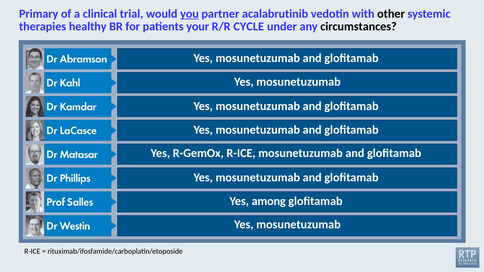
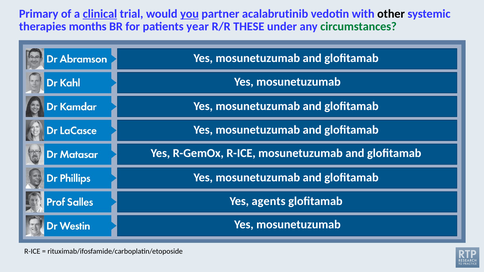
clinical underline: none -> present
healthy: healthy -> months
your: your -> year
CYCLE: CYCLE -> THESE
circumstances colour: black -> green
among: among -> agents
